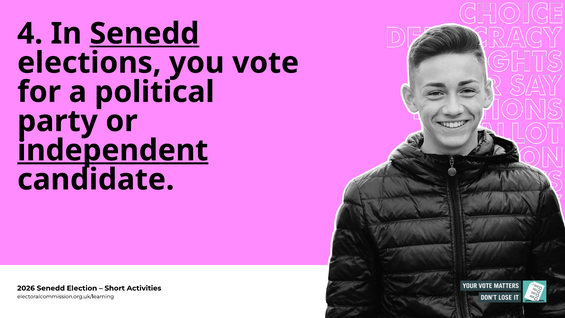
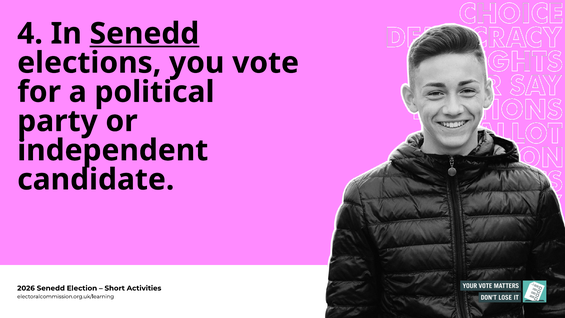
independent underline: present -> none
